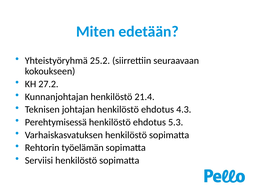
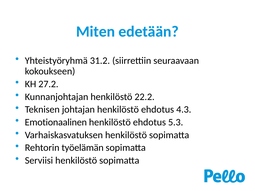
25.2: 25.2 -> 31.2
21.4: 21.4 -> 22.2
Perehtymisessä: Perehtymisessä -> Emotionaalinen
